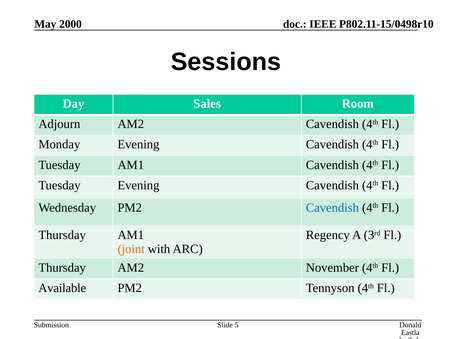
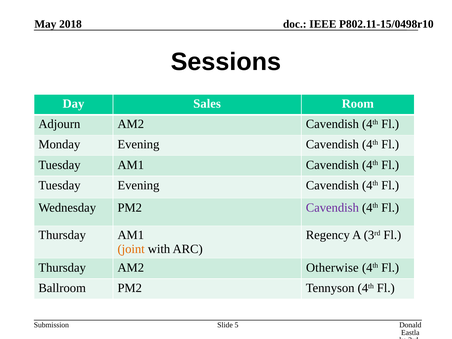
2000: 2000 -> 2018
Cavendish at (332, 208) colour: blue -> purple
November: November -> Otherwise
Available: Available -> Ballroom
